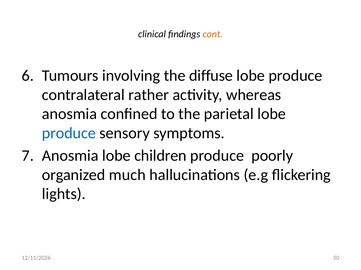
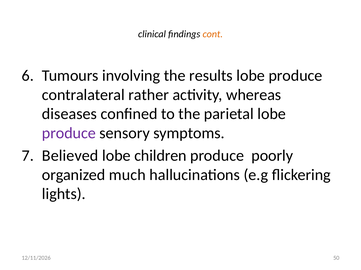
diffuse: diffuse -> results
anosmia at (70, 114): anosmia -> diseases
produce at (69, 134) colour: blue -> purple
Anosmia at (70, 156): Anosmia -> Believed
